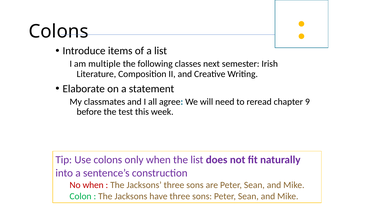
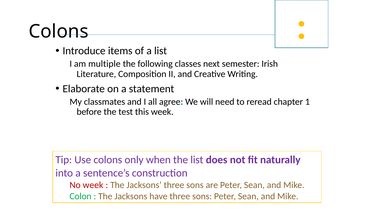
9: 9 -> 1
No when: when -> week
